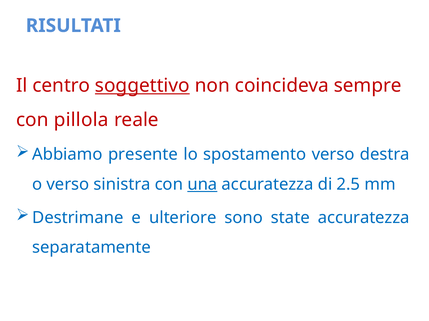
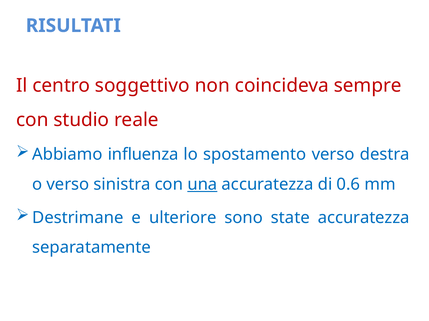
soggettivo underline: present -> none
pillola: pillola -> studio
presente: presente -> influenza
2.5: 2.5 -> 0.6
